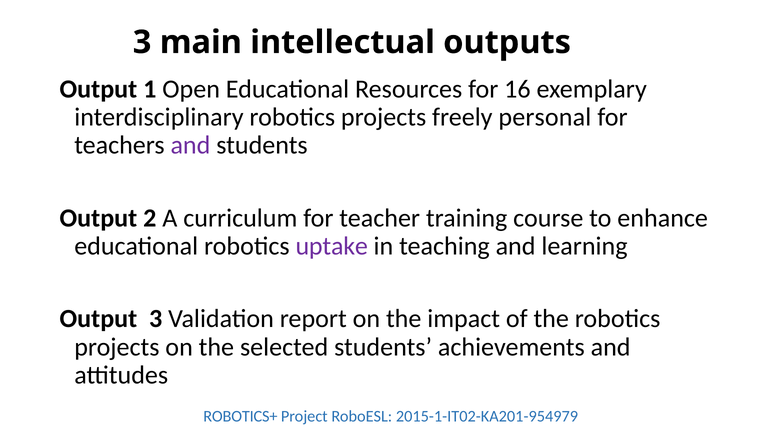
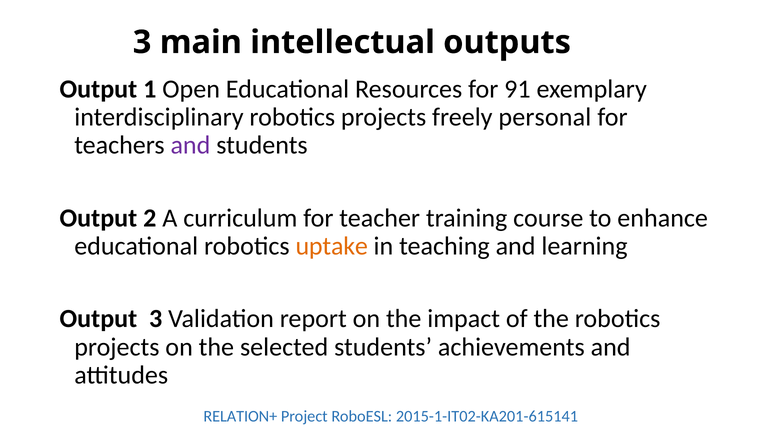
16: 16 -> 91
uptake colour: purple -> orange
ROBOTICS+: ROBOTICS+ -> RELATION+
2015-1-IT02-KA201-954979: 2015-1-IT02-KA201-954979 -> 2015-1-IT02-KA201-615141
